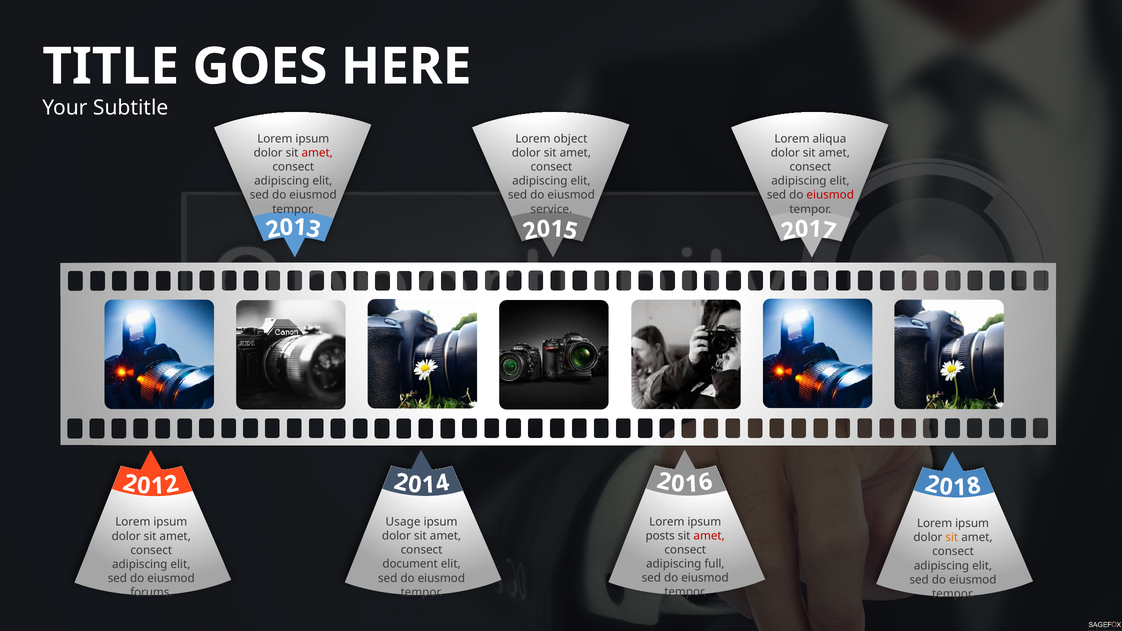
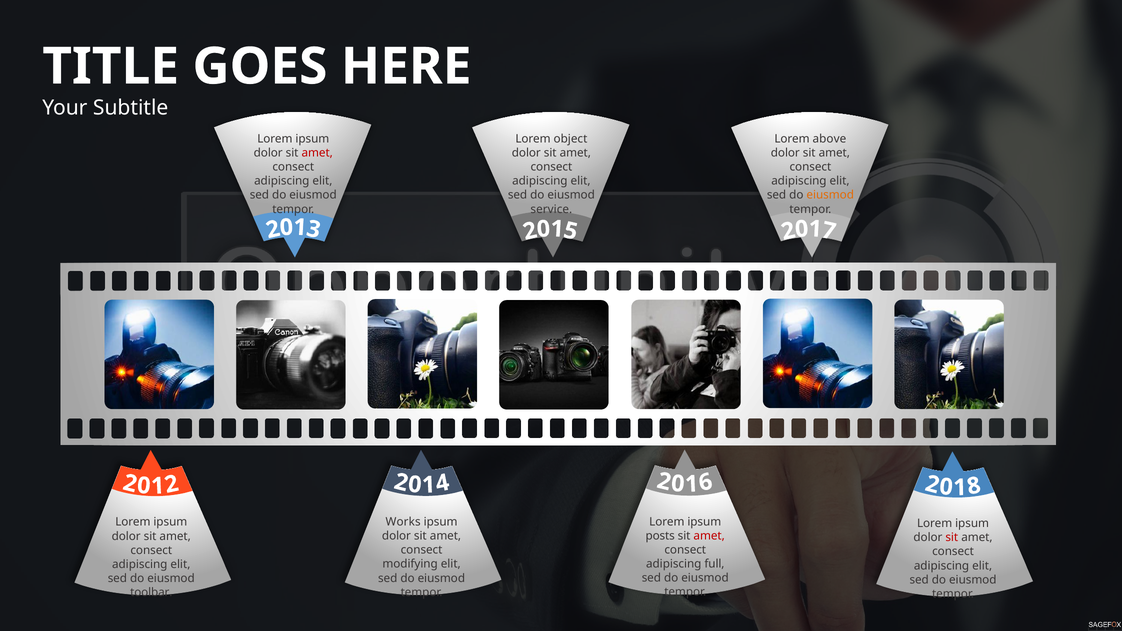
aliqua: aliqua -> above
eiusmod at (830, 195) colour: red -> orange
Usage: Usage -> Works
sit at (952, 538) colour: orange -> red
document: document -> modifying
forums: forums -> toolbar
